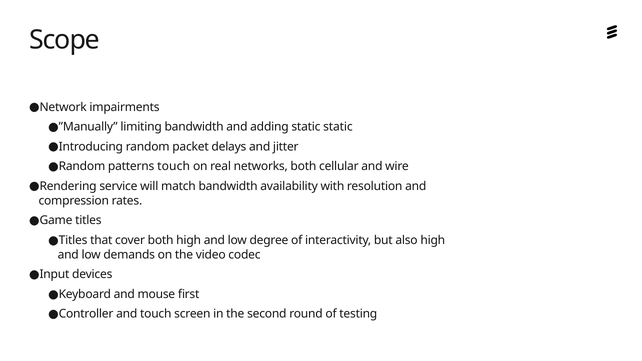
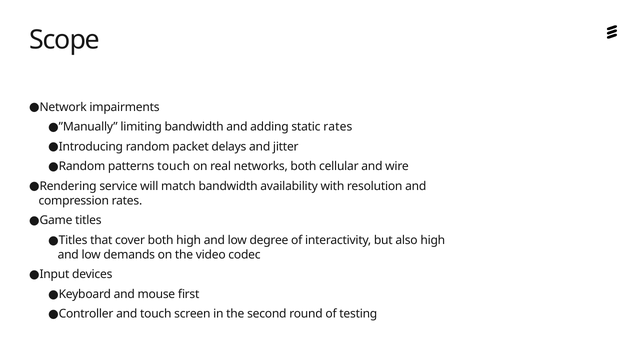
static static: static -> rates
